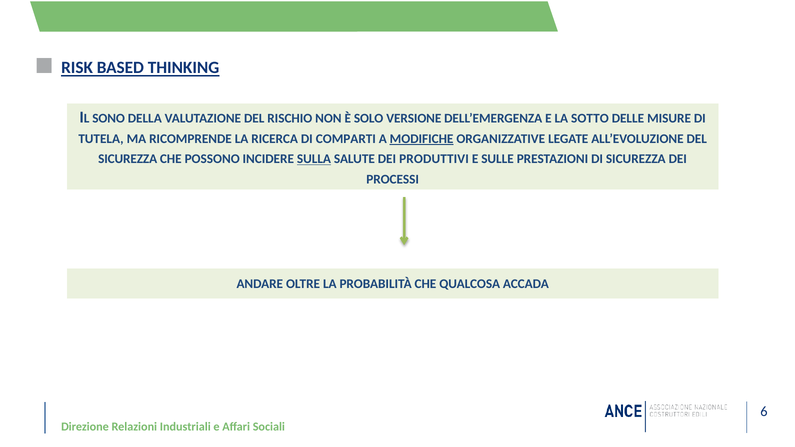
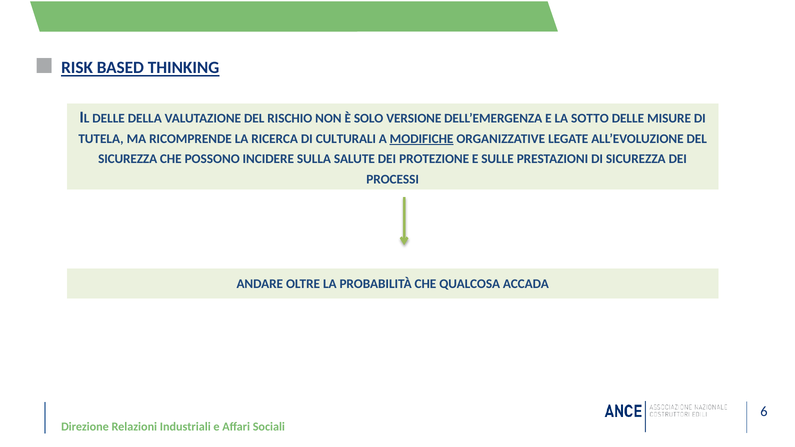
SONO at (109, 119): SONO -> DELLE
COMPARTI: COMPARTI -> CULTURALI
SULLA underline: present -> none
PRODUTTIVI: PRODUTTIVI -> PROTEZIONE
